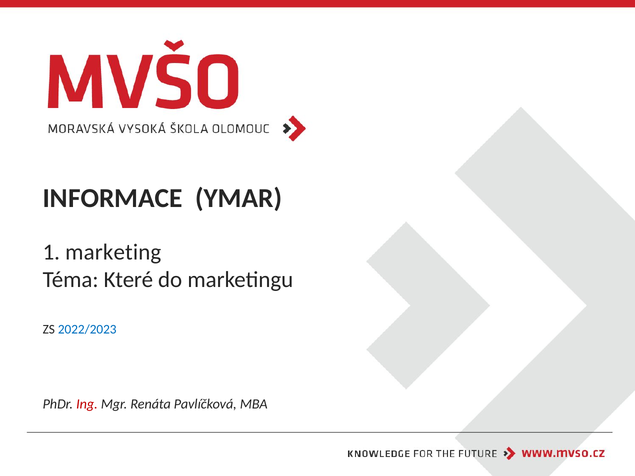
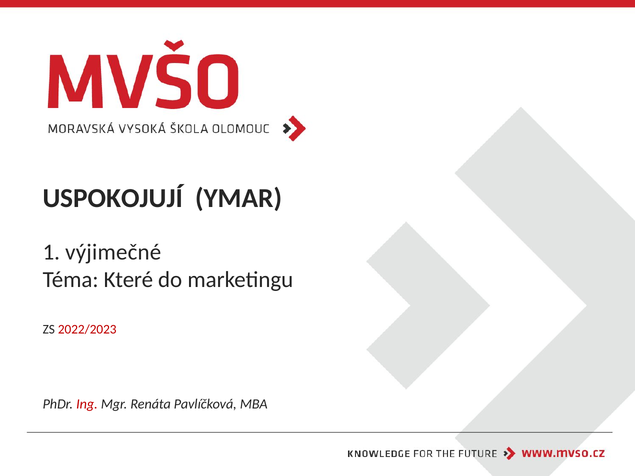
INFORMACE: INFORMACE -> USPOKOJUJÍ
marketing: marketing -> výjimečné
2022/2023 colour: blue -> red
